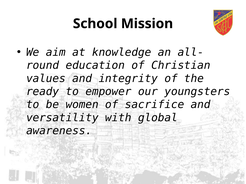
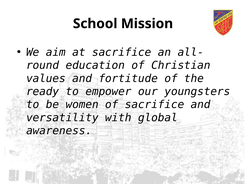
at knowledge: knowledge -> sacrifice
integrity: integrity -> fortitude
